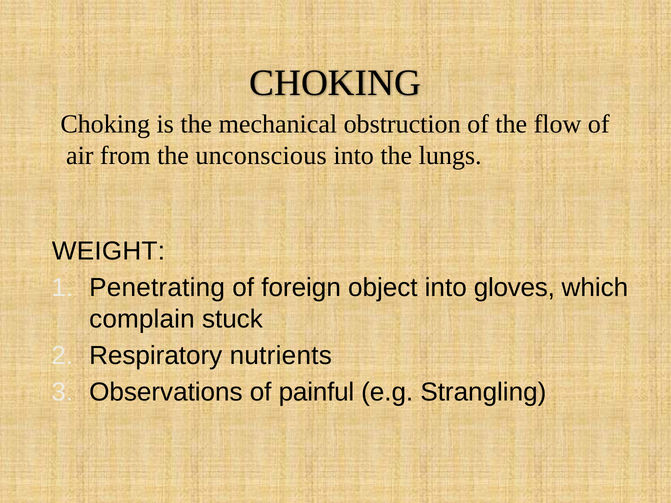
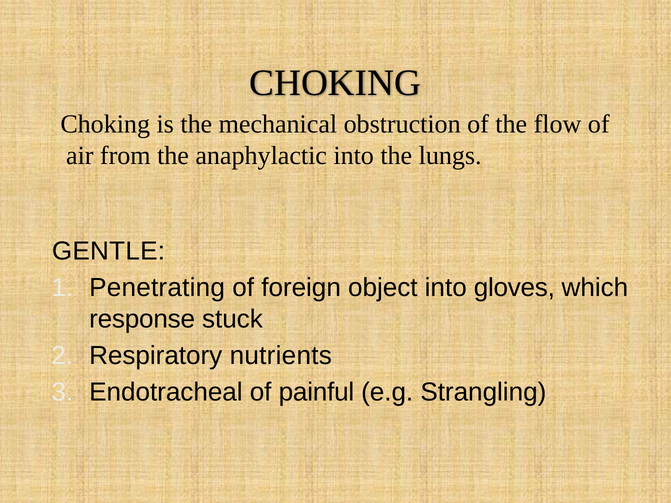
unconscious: unconscious -> anaphylactic
WEIGHT: WEIGHT -> GENTLE
complain: complain -> response
Observations: Observations -> Endotracheal
